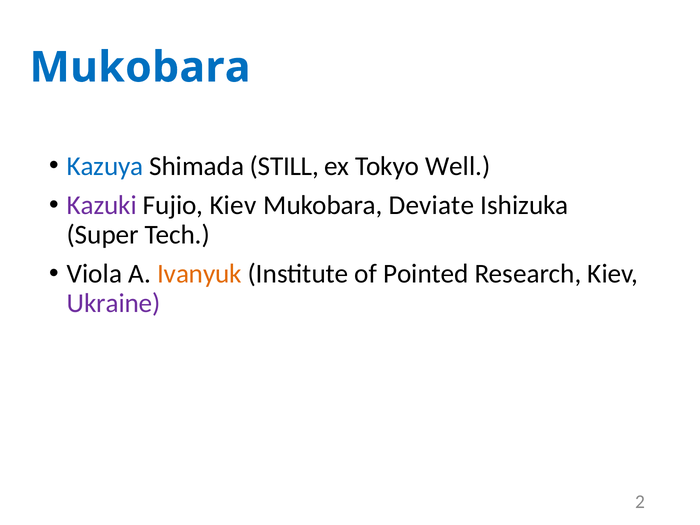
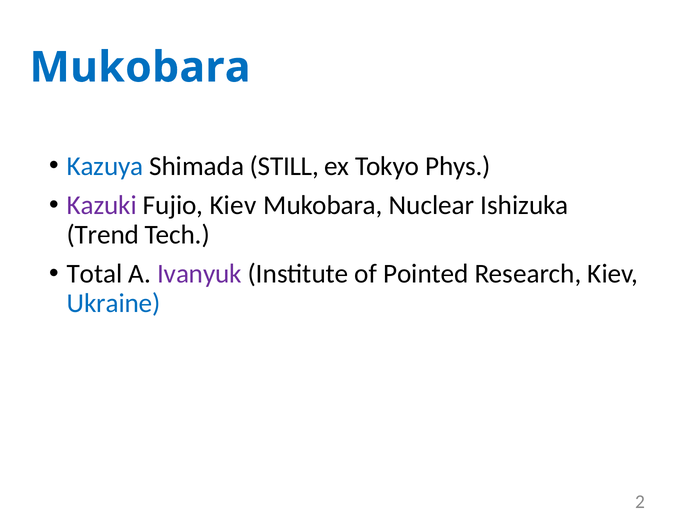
Well: Well -> Phys
Deviate: Deviate -> Nuclear
Super: Super -> Trend
Viola: Viola -> Total
Ivanyuk colour: orange -> purple
Ukraine colour: purple -> blue
